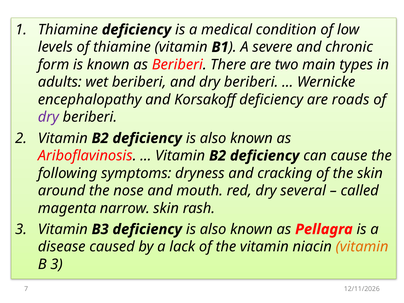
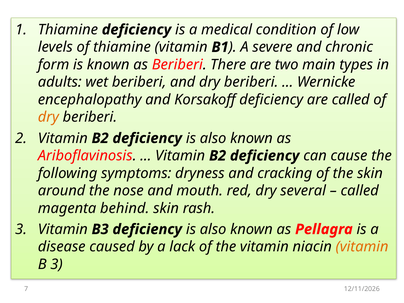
are roads: roads -> called
dry at (48, 117) colour: purple -> orange
narrow: narrow -> behind
